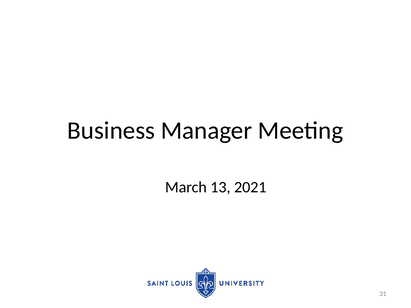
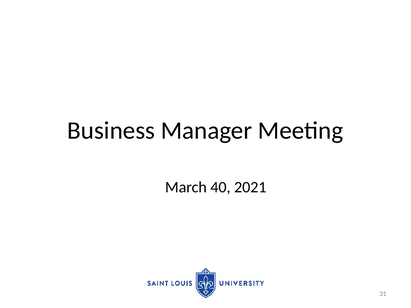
13: 13 -> 40
